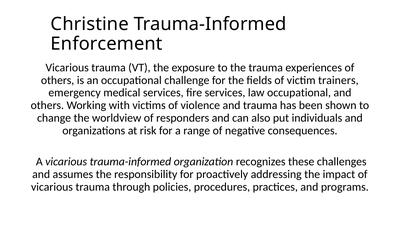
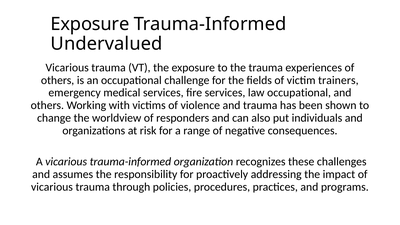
Christine at (90, 24): Christine -> Exposure
Enforcement: Enforcement -> Undervalued
